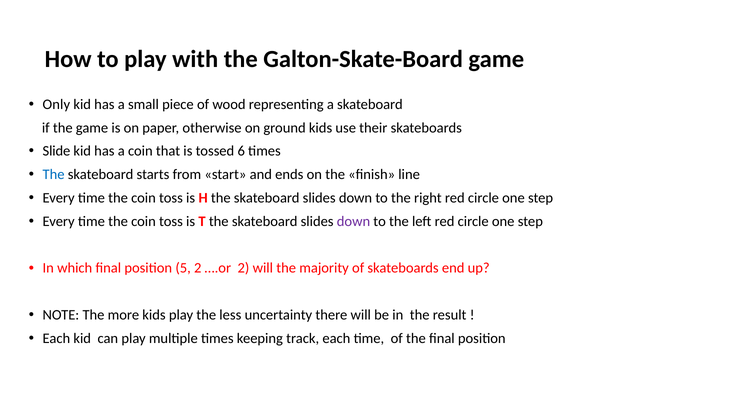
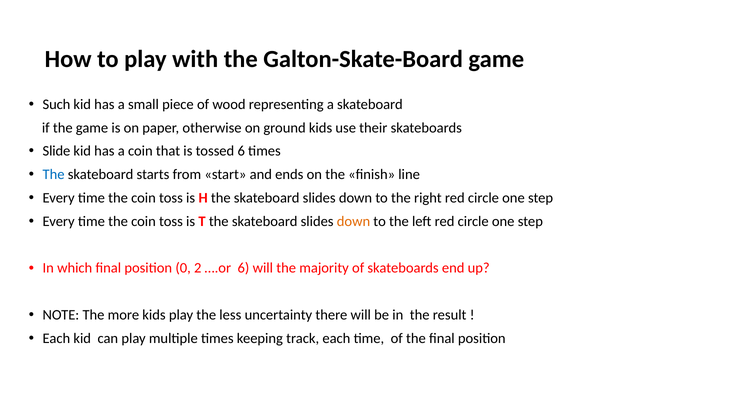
Only: Only -> Such
down at (354, 221) colour: purple -> orange
5: 5 -> 0
….or 2: 2 -> 6
